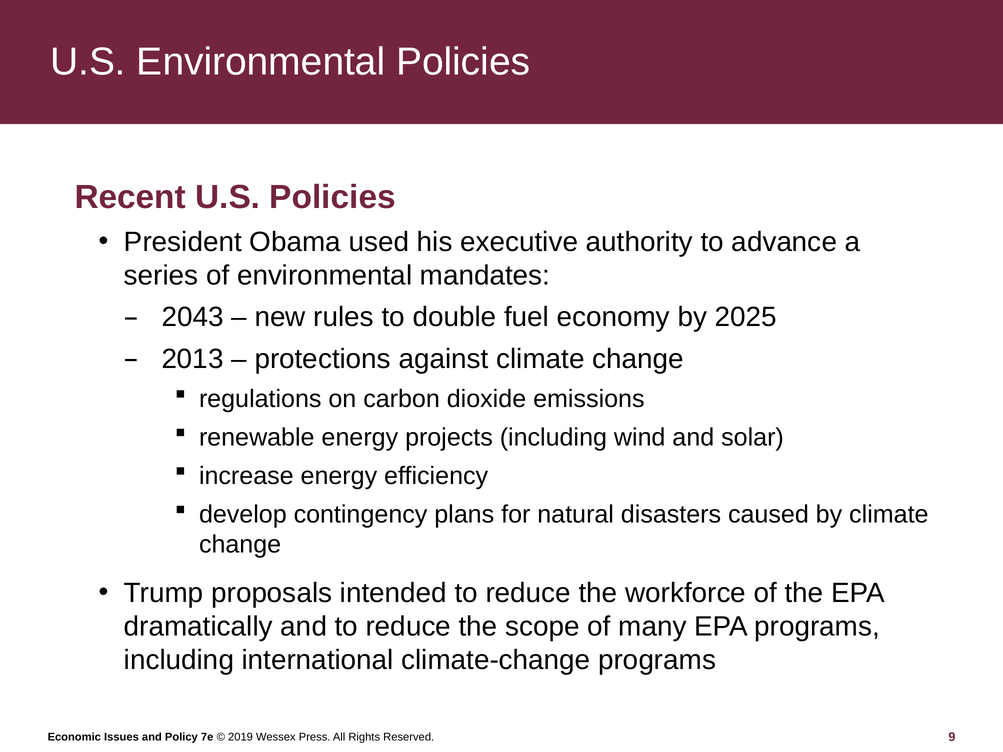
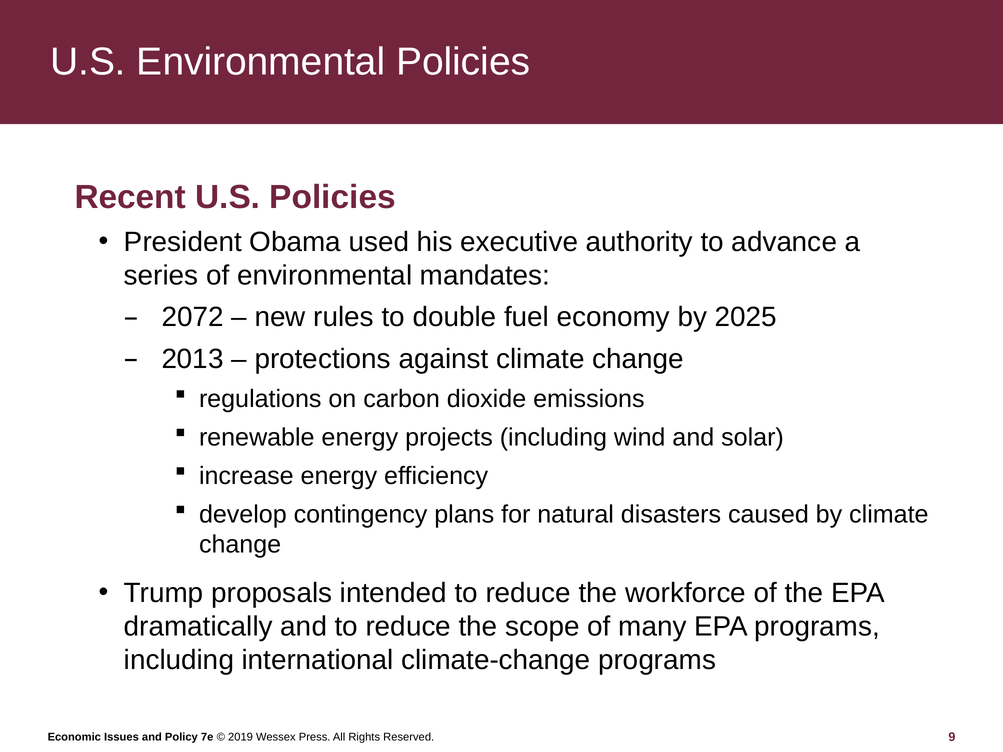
2043: 2043 -> 2072
